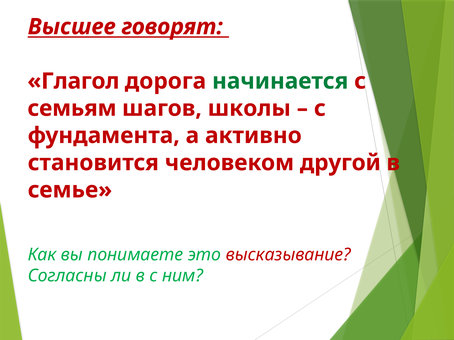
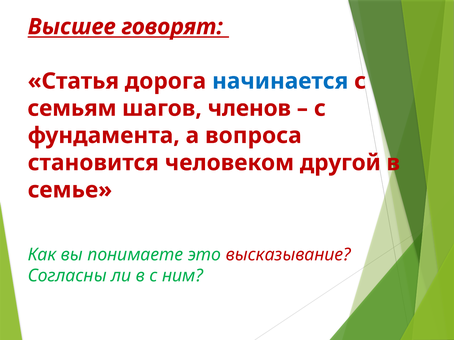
Глагол: Глагол -> Статья
начинается colour: green -> blue
школы: школы -> членов
активно: активно -> вопроса
